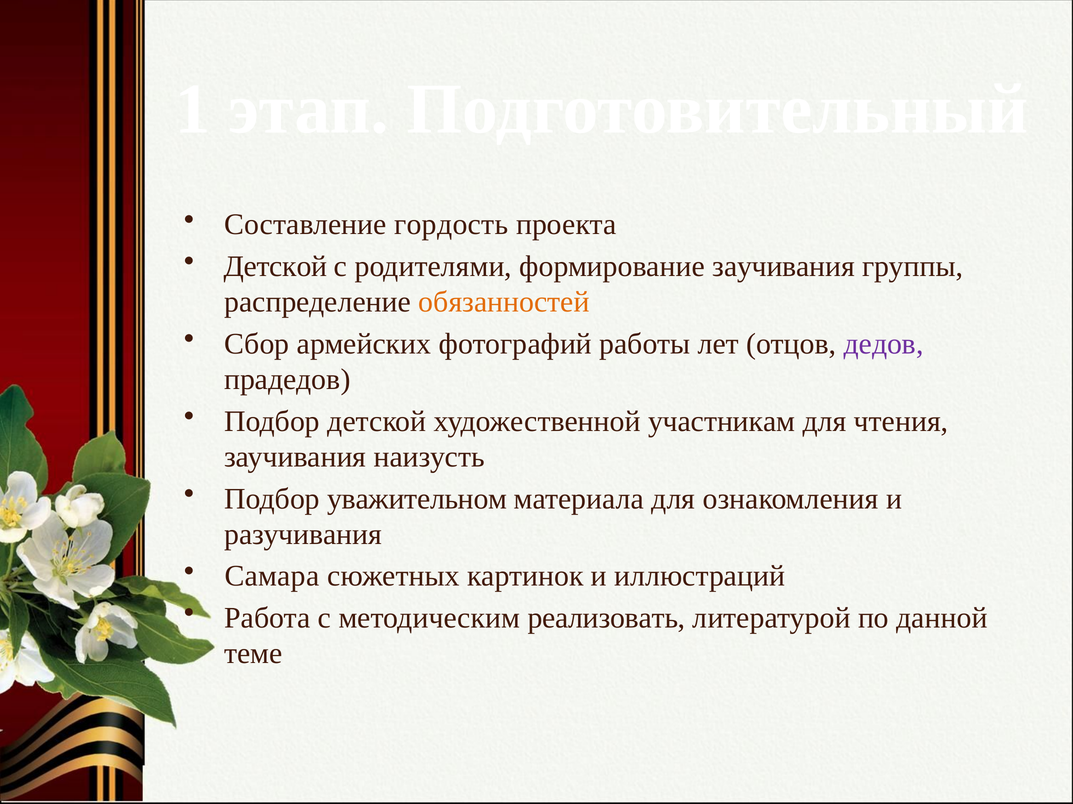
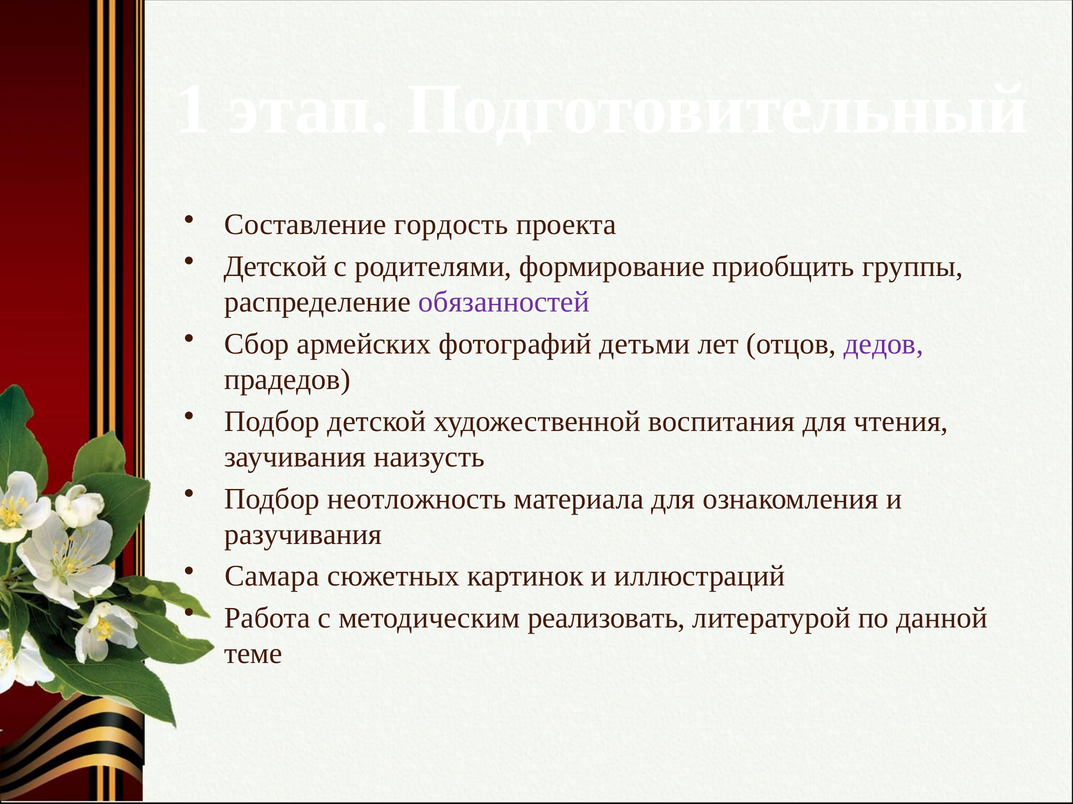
формирование заучивания: заучивания -> приобщить
обязанностей colour: orange -> purple
работы: работы -> детьми
участникам: участникам -> воспитания
уважительном: уважительном -> неотложность
